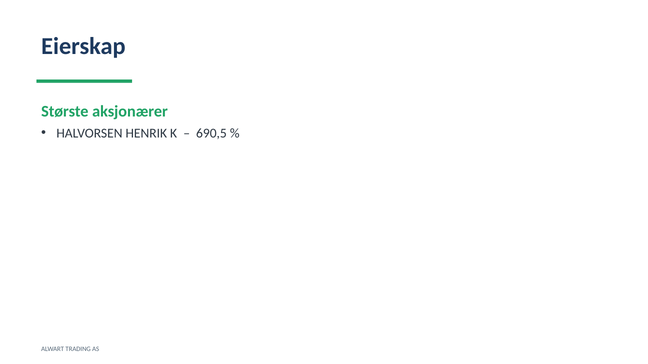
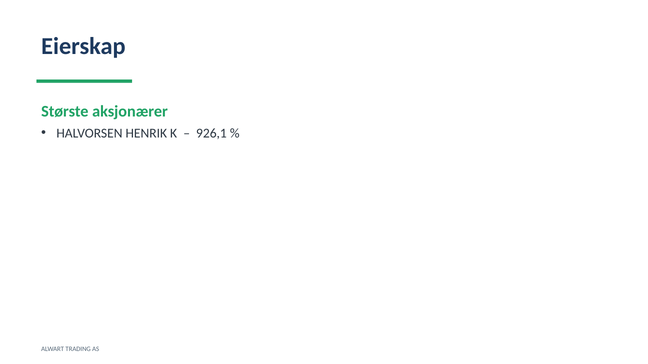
690,5: 690,5 -> 926,1
